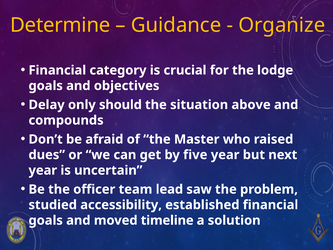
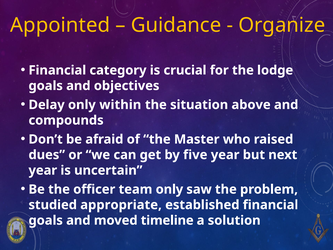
Determine: Determine -> Appointed
should: should -> within
team lead: lead -> only
accessibility: accessibility -> appropriate
